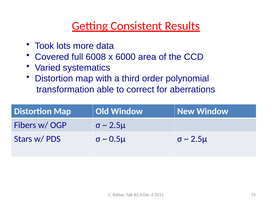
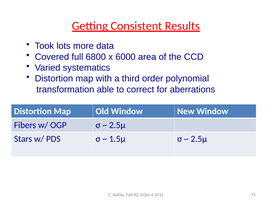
6008: 6008 -> 6800
0.5μ: 0.5μ -> 1.5μ
